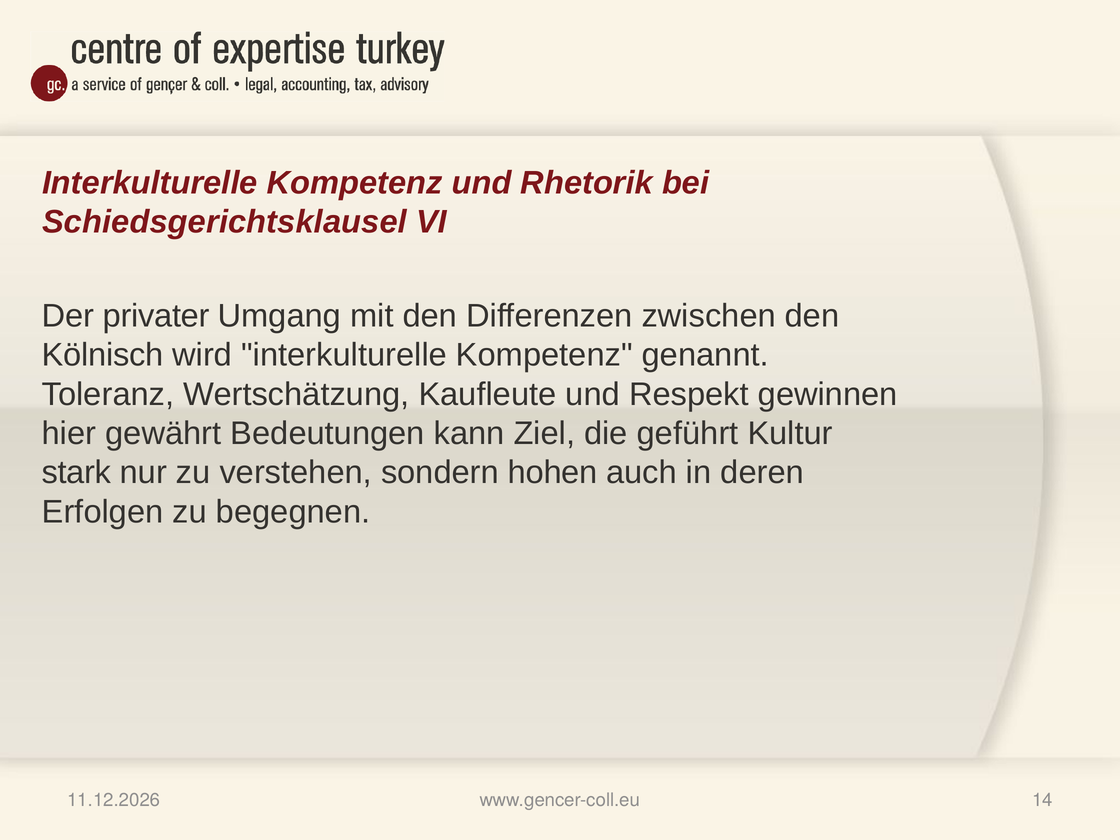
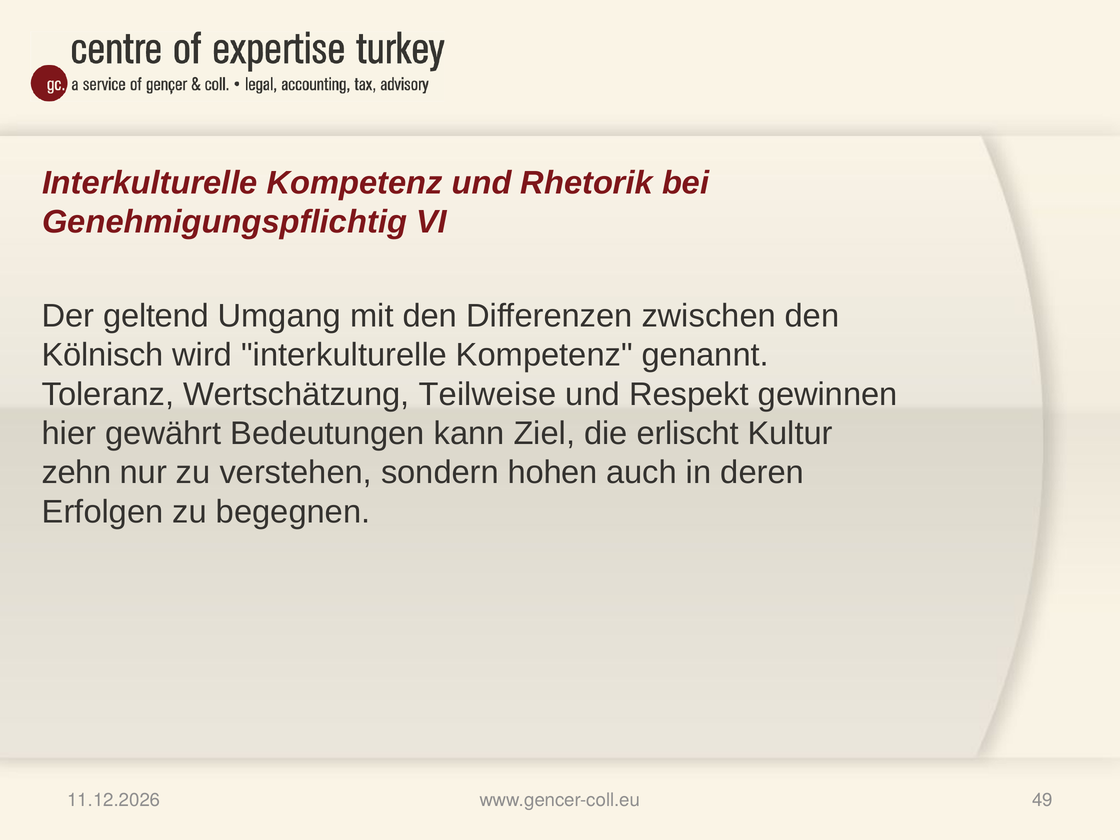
Schiedsgerichtsklausel: Schiedsgerichtsklausel -> Genehmigungspflichtig
privater: privater -> geltend
Kaufleute: Kaufleute -> Teilweise
geführt: geführt -> erlischt
stark: stark -> zehn
14: 14 -> 49
